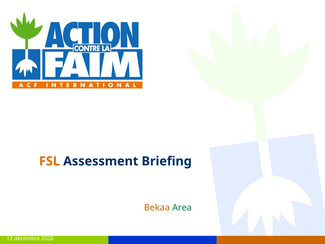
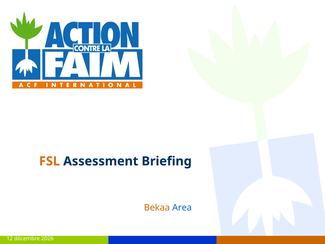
Area colour: green -> blue
